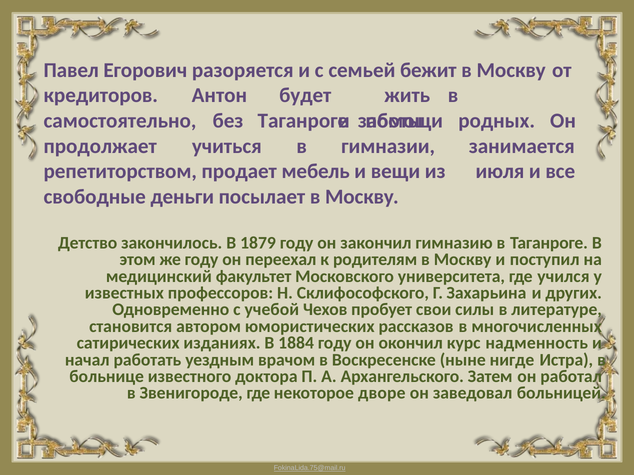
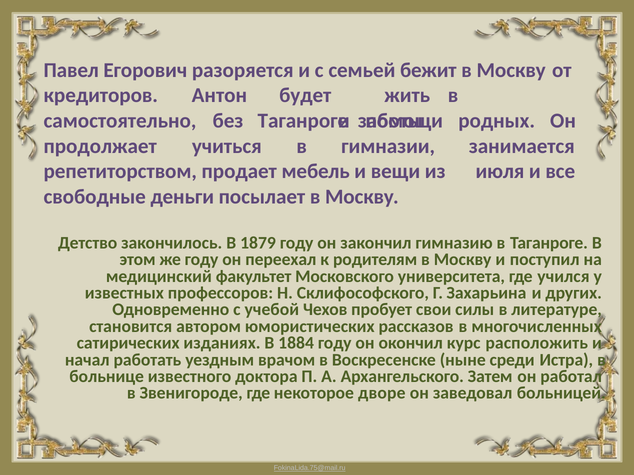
надменность: надменность -> расположить
нигде: нигде -> среди
